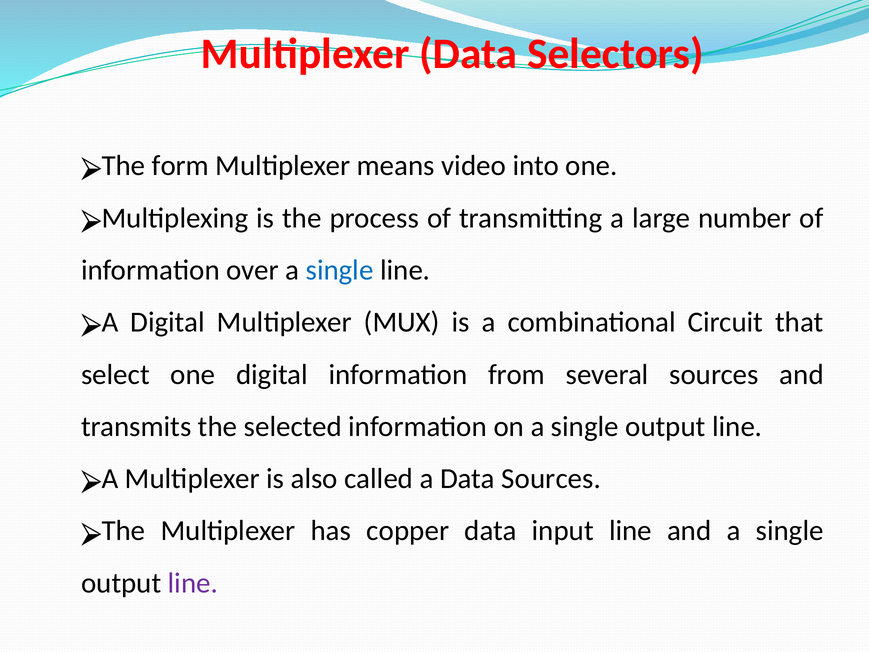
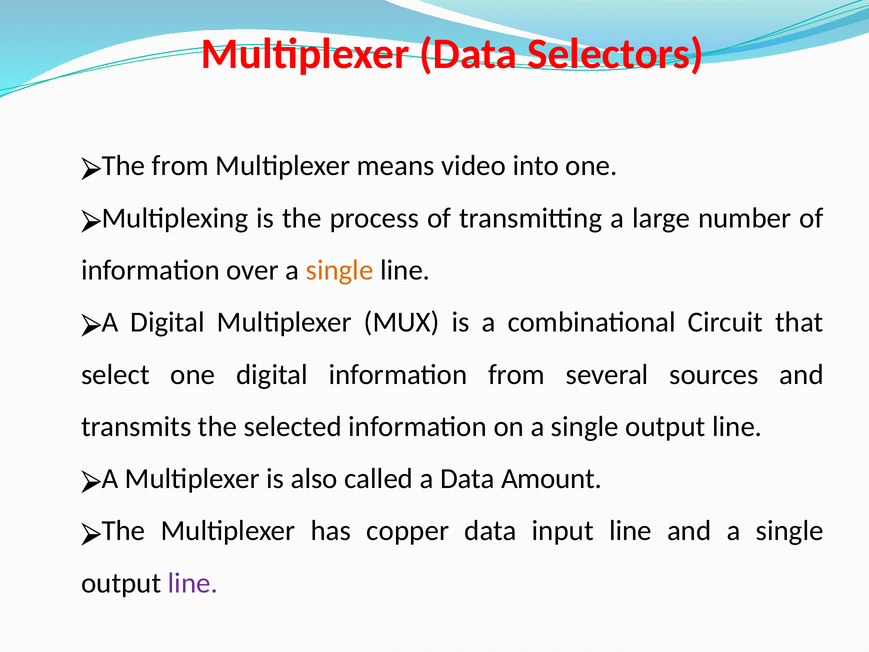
The form: form -> from
single at (340, 270) colour: blue -> orange
Data Sources: Sources -> Amount
